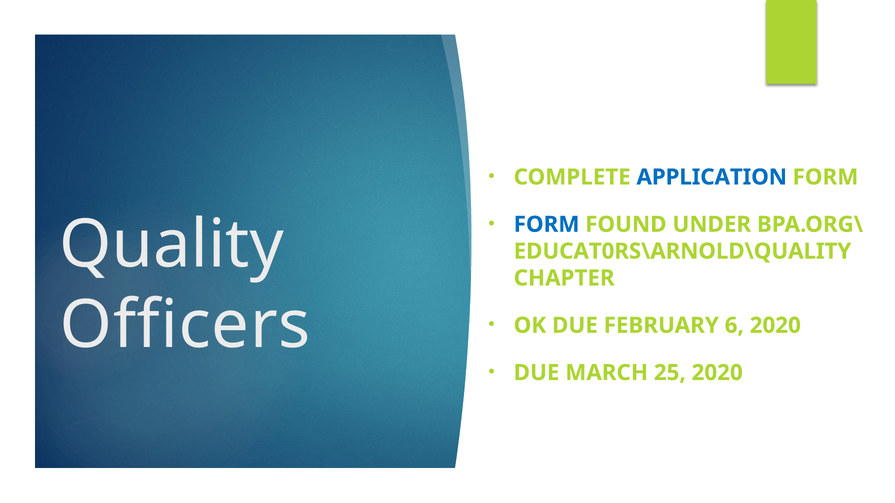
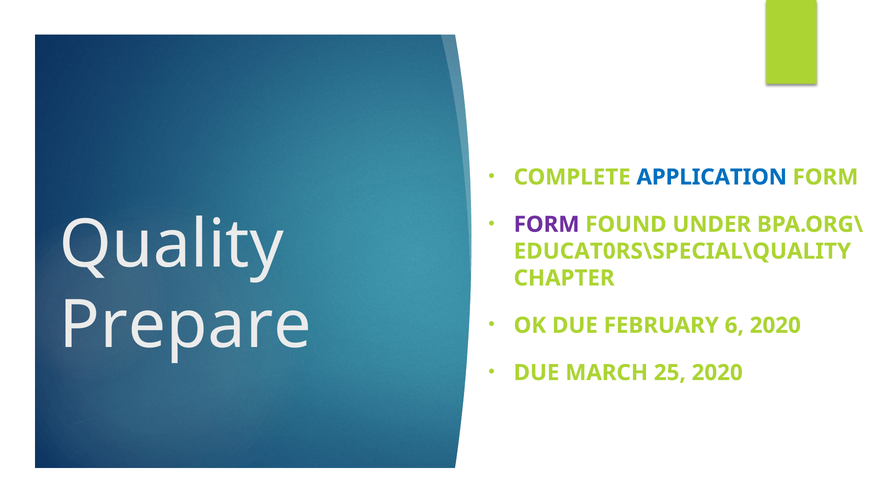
FORM at (547, 225) colour: blue -> purple
EDUCAT0RS\ARNOLD\QUALITY: EDUCAT0RS\ARNOLD\QUALITY -> EDUCAT0RS\SPECIAL\QUALITY
Officers: Officers -> Prepare
